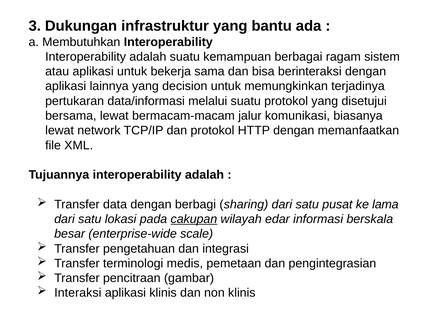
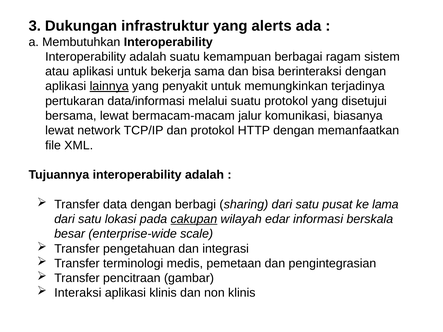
bantu: bantu -> alerts
lainnya underline: none -> present
decision: decision -> penyakit
